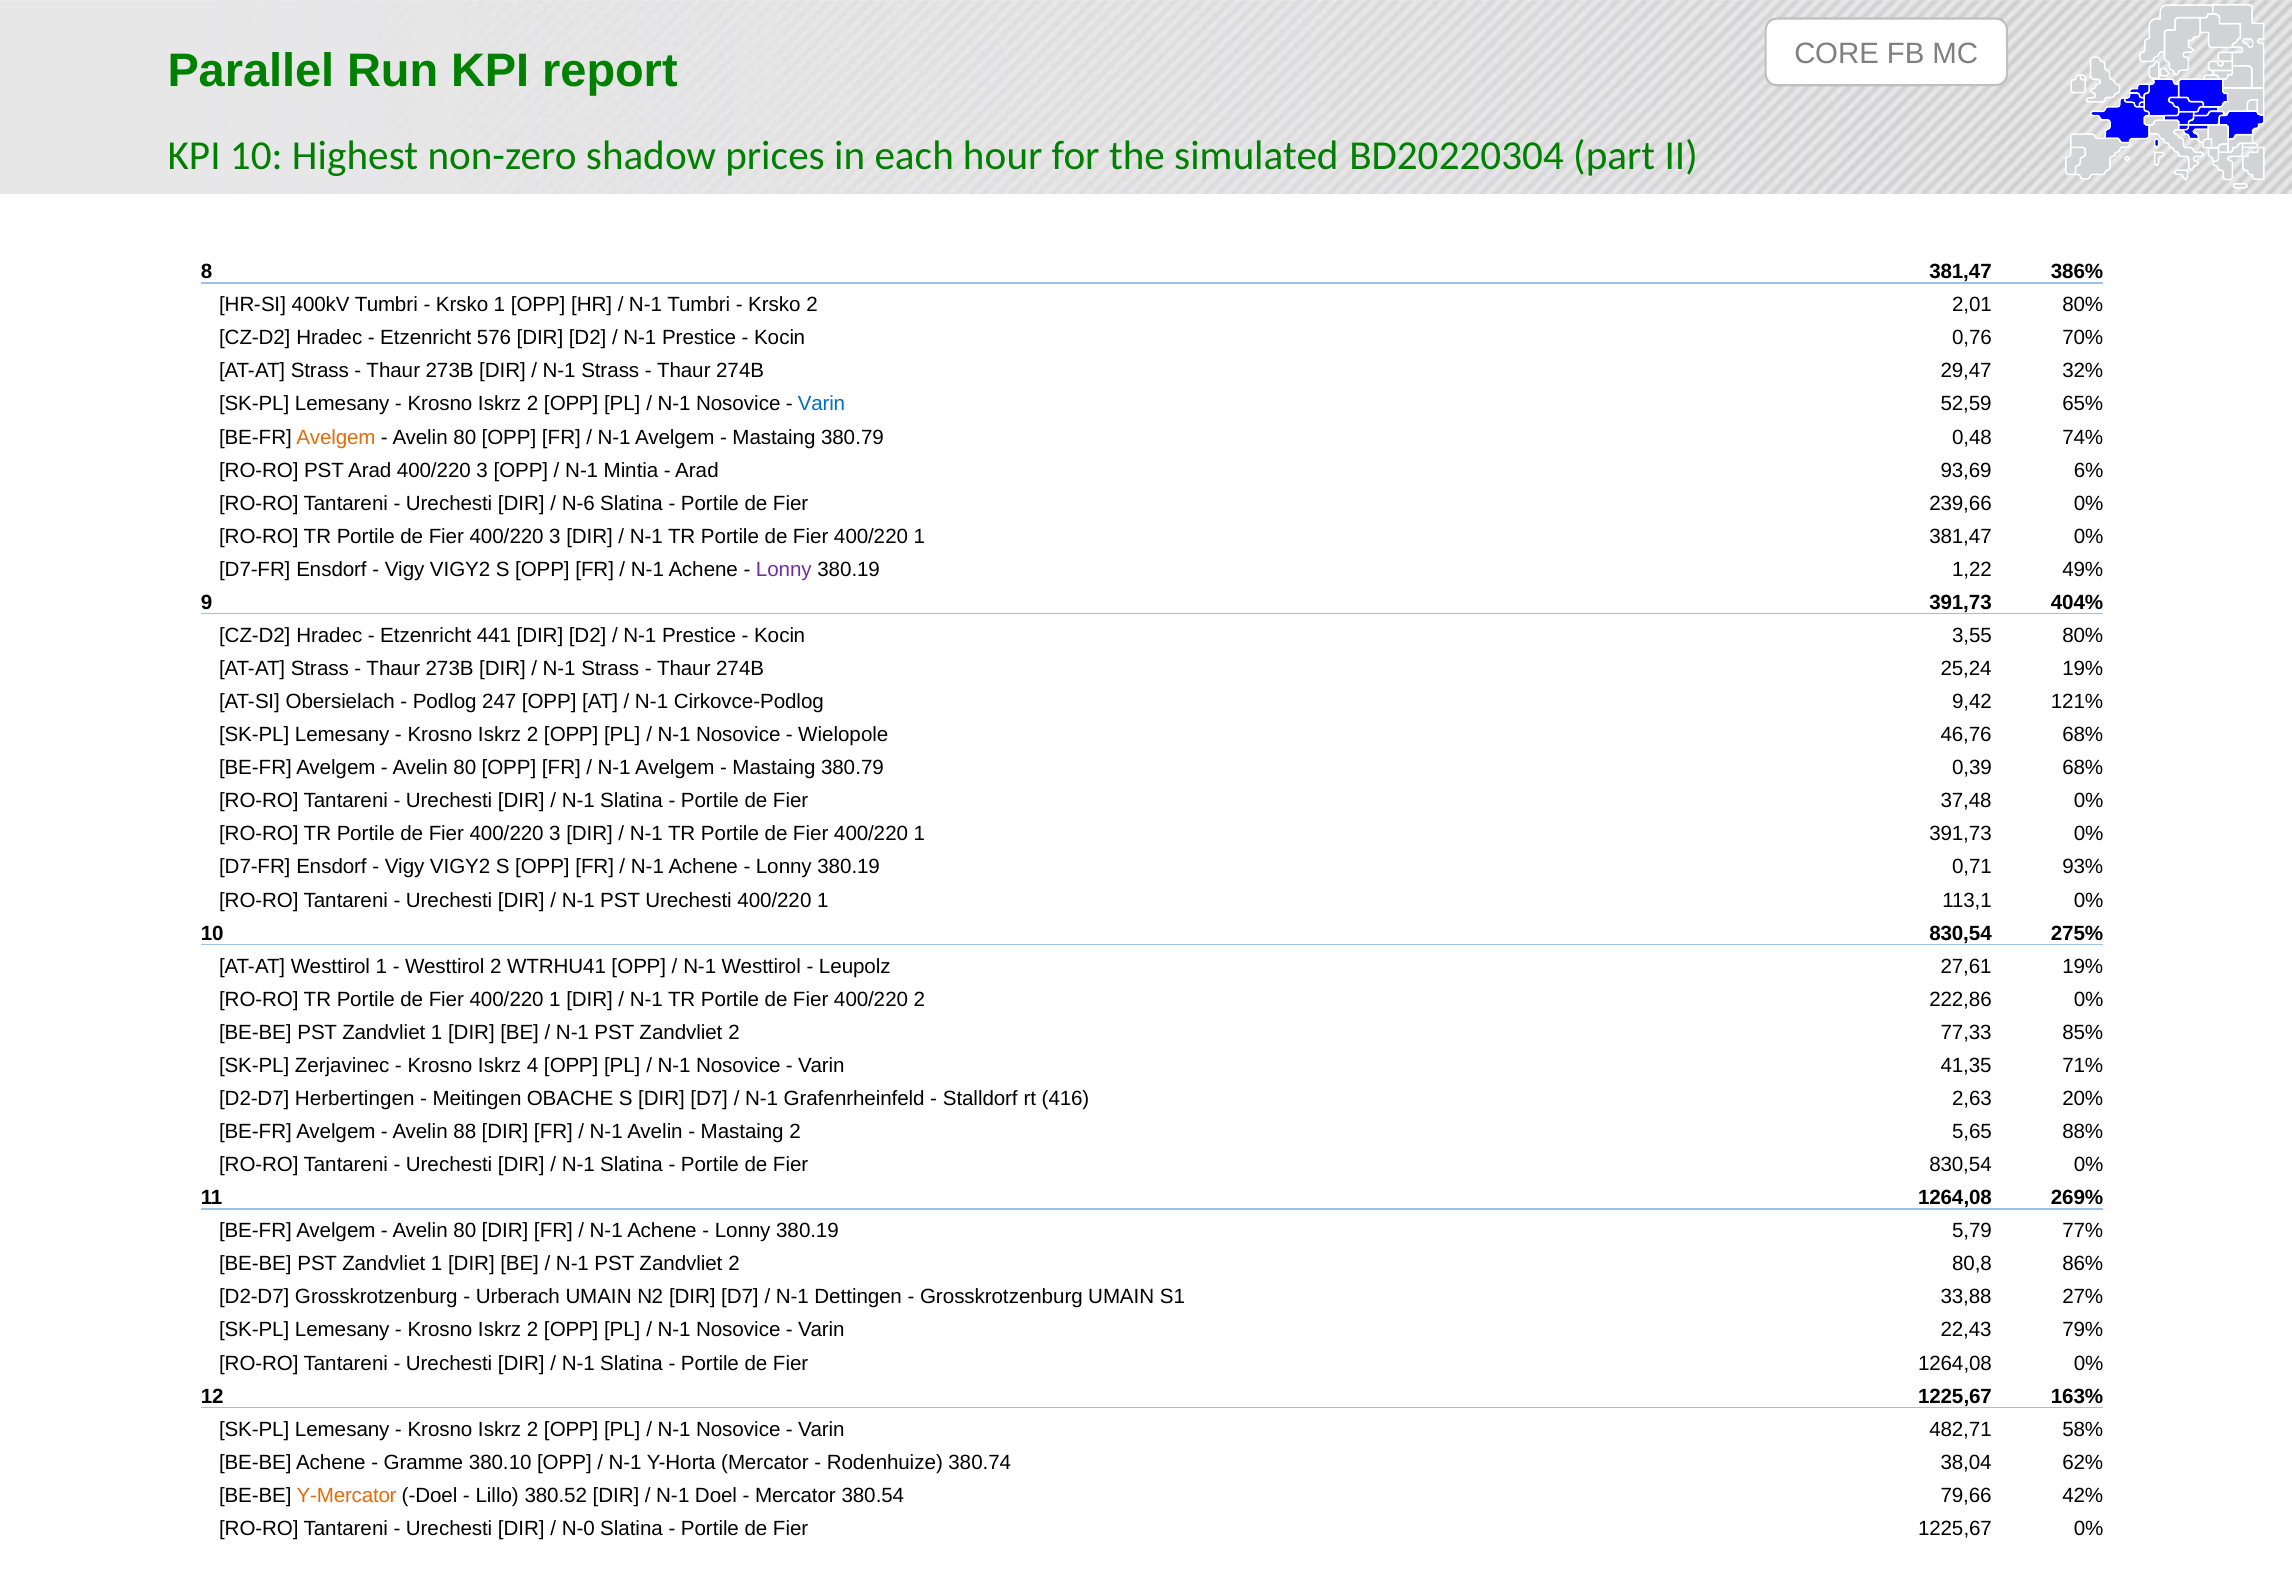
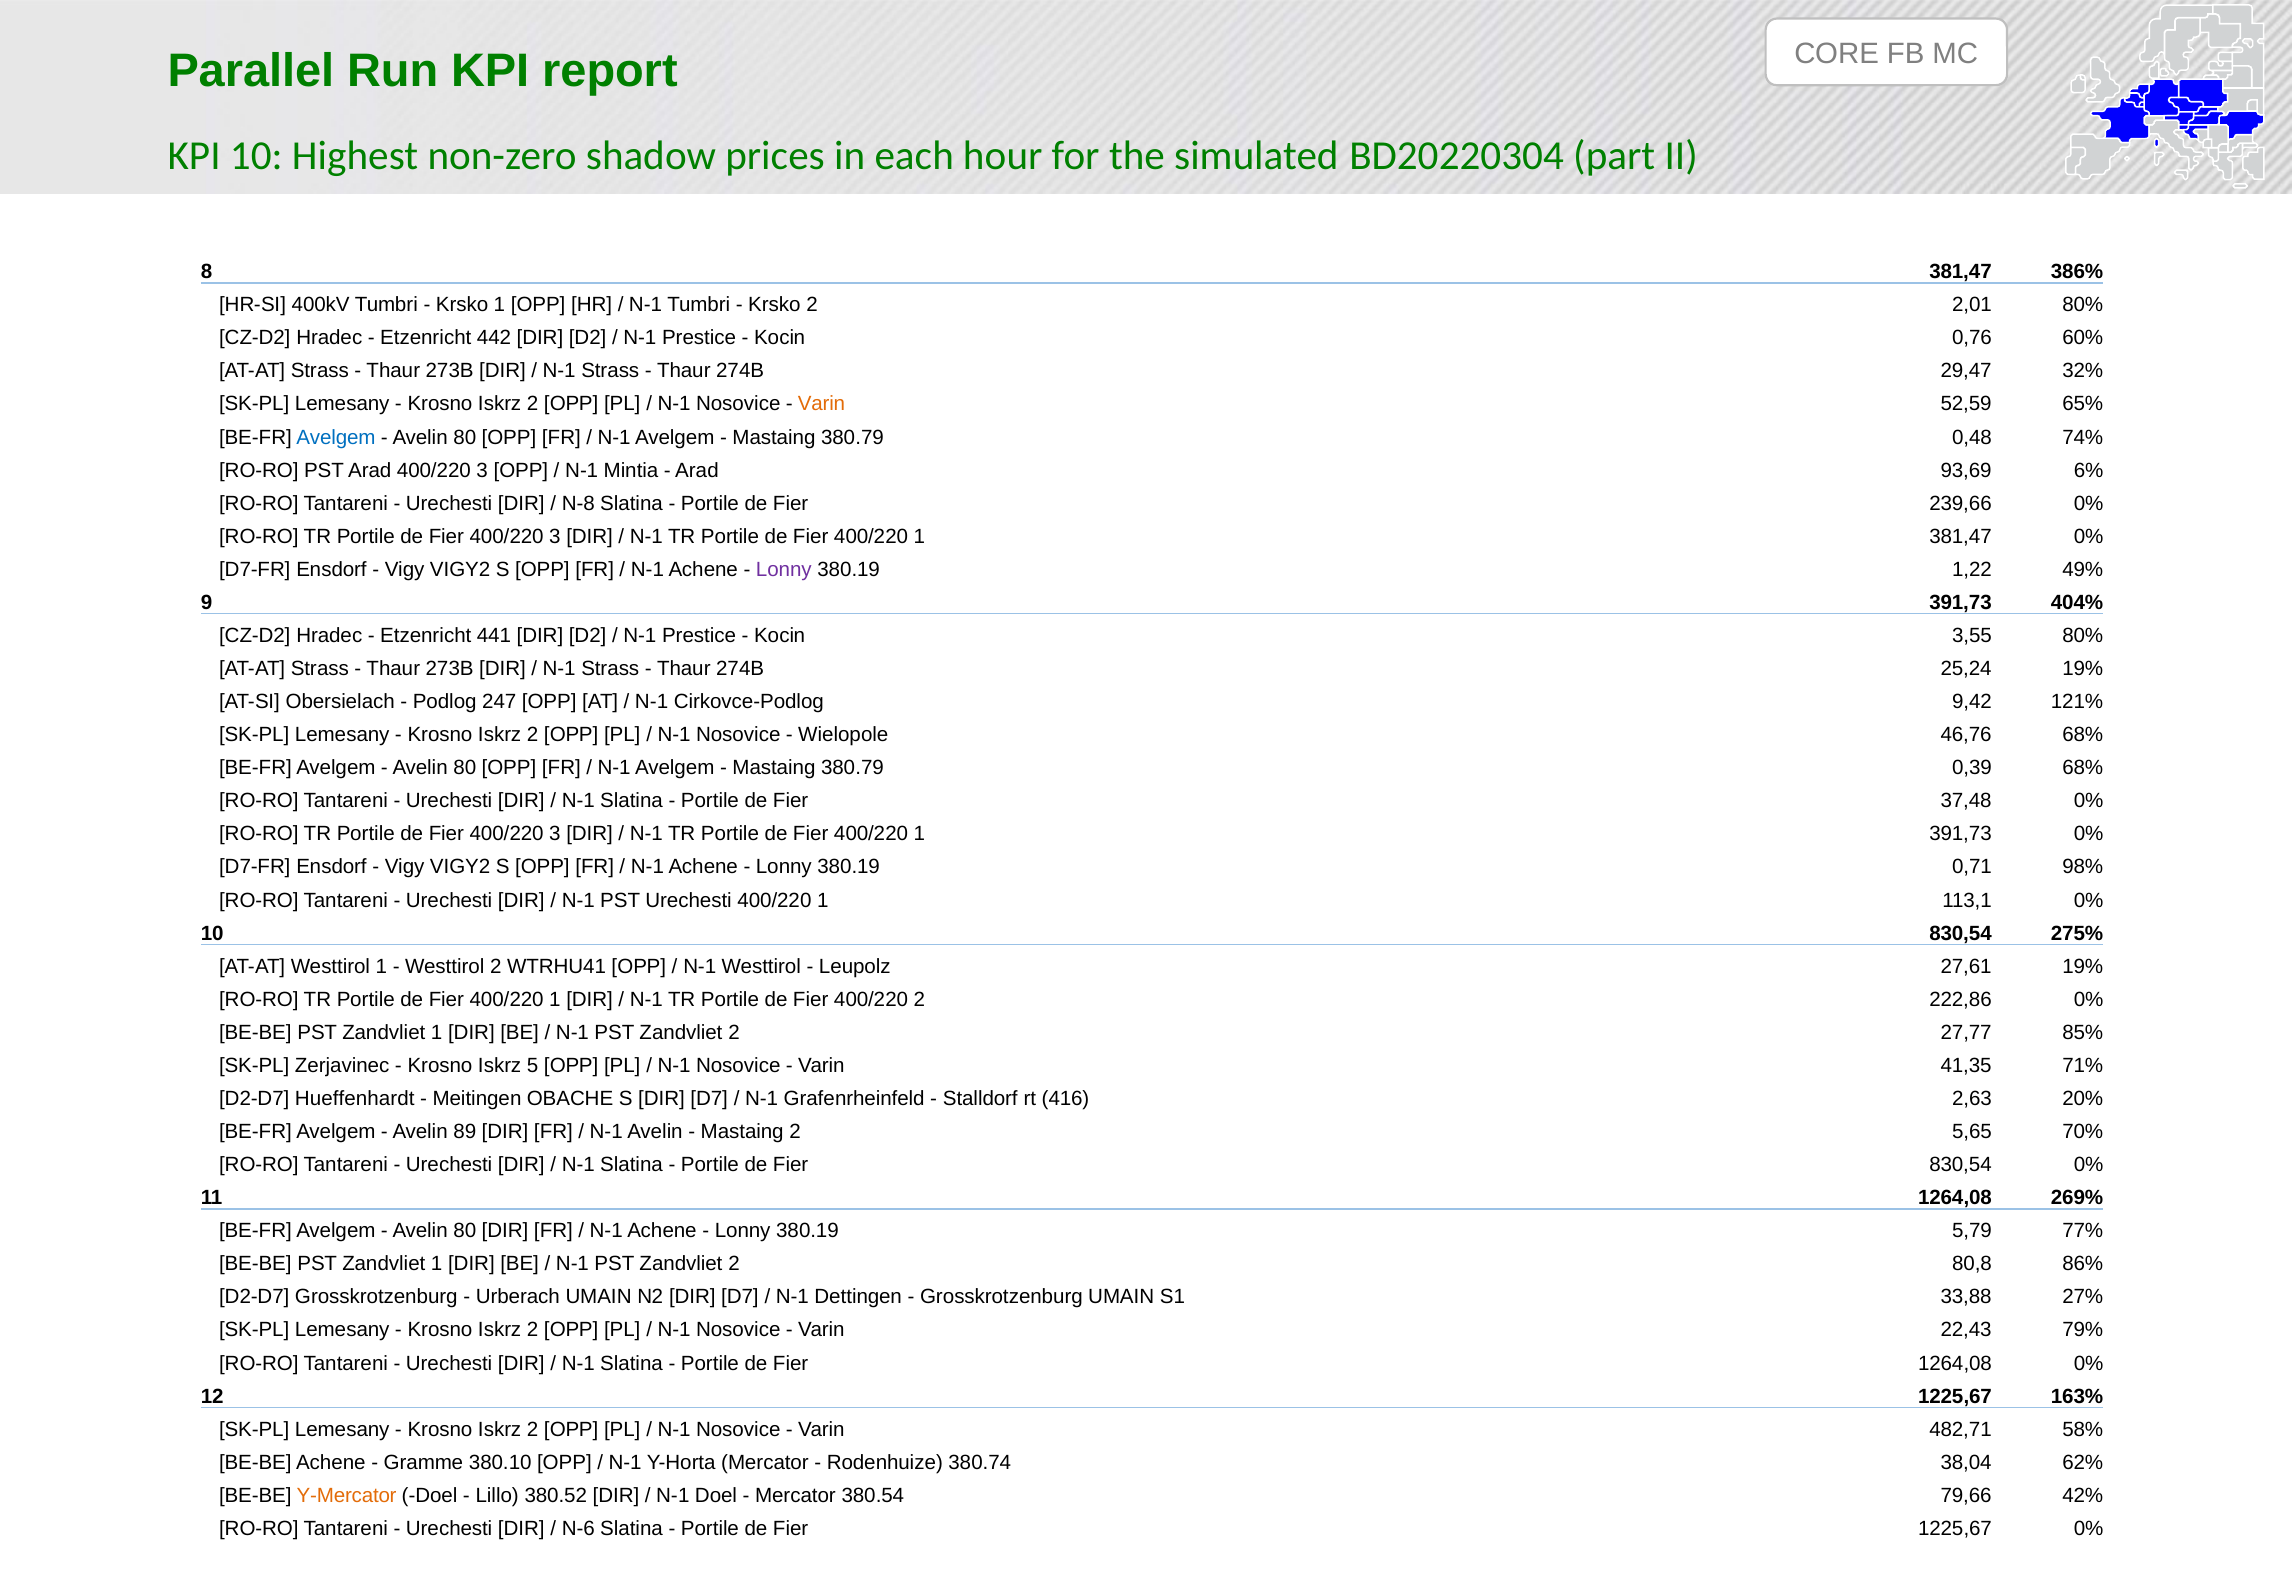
576: 576 -> 442
70%: 70% -> 60%
Varin at (822, 404) colour: blue -> orange
Avelgem at (336, 437) colour: orange -> blue
N-6: N-6 -> N-8
93%: 93% -> 98%
77,33: 77,33 -> 27,77
4: 4 -> 5
Herbertingen: Herbertingen -> Hueffenhardt
88: 88 -> 89
88%: 88% -> 70%
N-0: N-0 -> N-6
